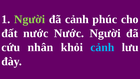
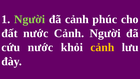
nước Nước: Nước -> Cảnh
cứu nhân: nhân -> nước
cảnh at (102, 47) colour: light blue -> yellow
